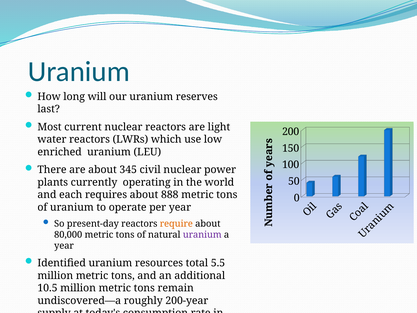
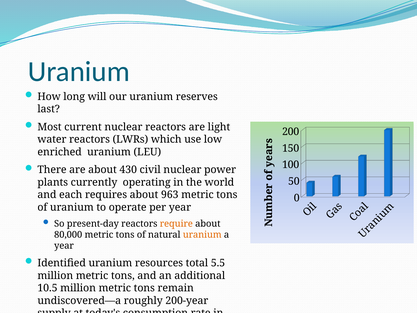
345: 345 -> 430
888: 888 -> 963
uranium at (202, 235) colour: purple -> orange
